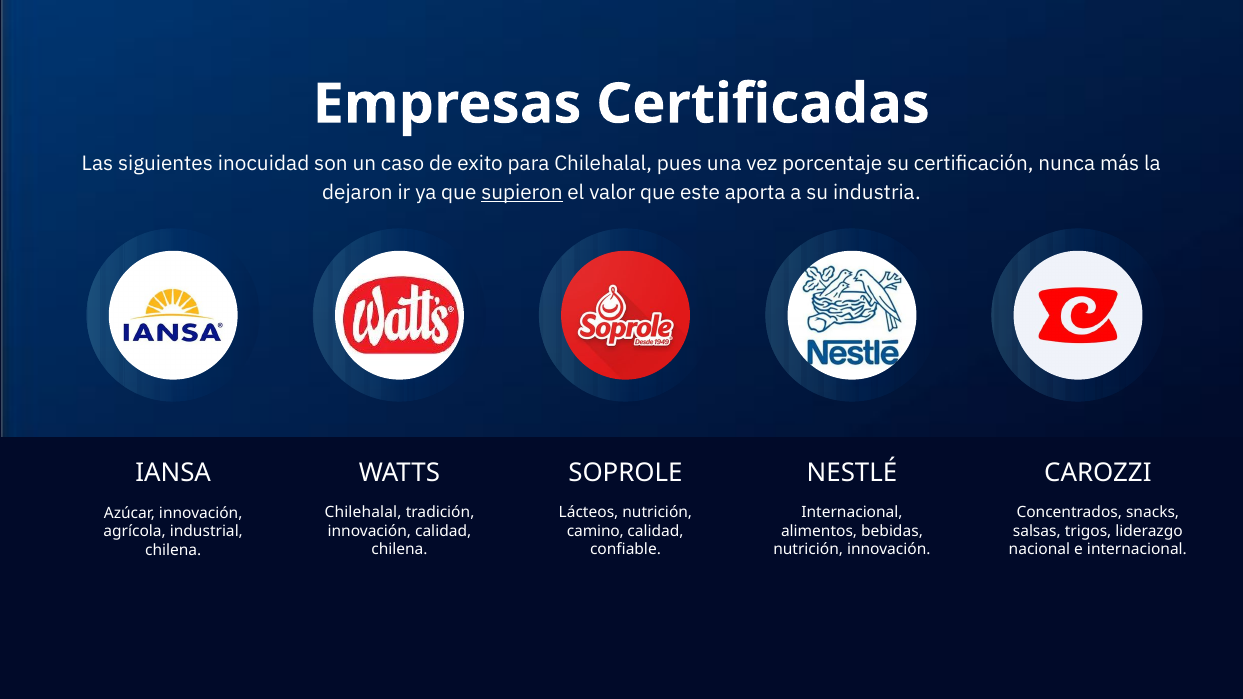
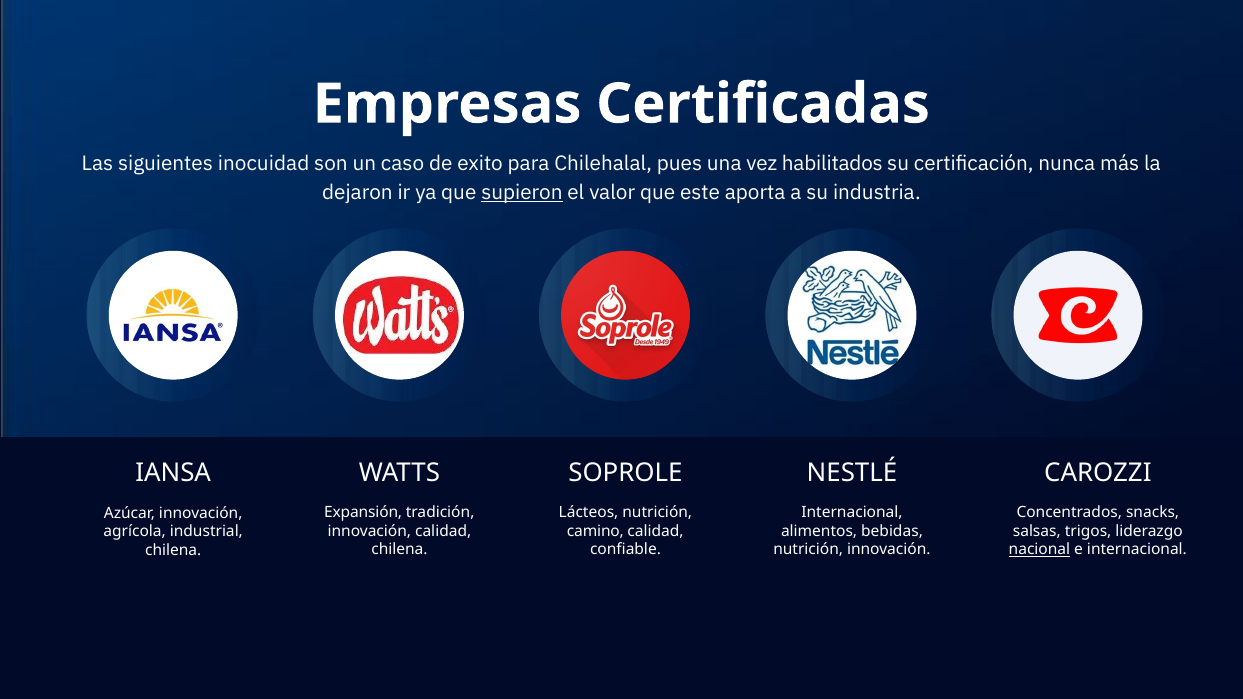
porcentaje: porcentaje -> habilitados
Chilehalal at (363, 512): Chilehalal -> Expansión
nacional underline: none -> present
